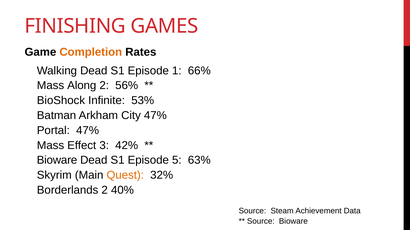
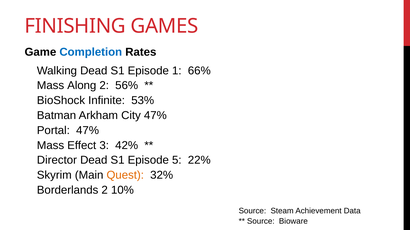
Completion colour: orange -> blue
Bioware at (57, 161): Bioware -> Director
63%: 63% -> 22%
40%: 40% -> 10%
